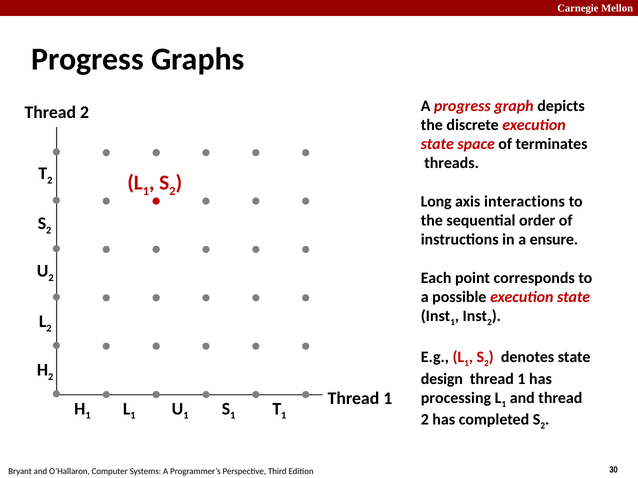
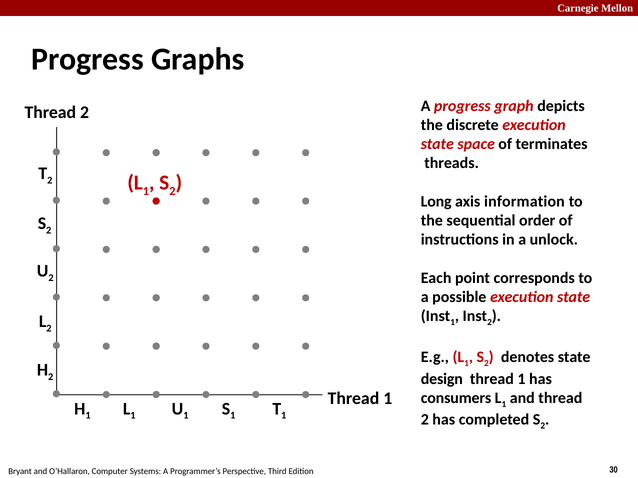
interactions: interactions -> information
ensure: ensure -> unlock
processing: processing -> consumers
